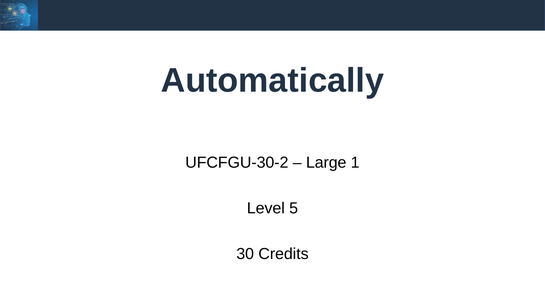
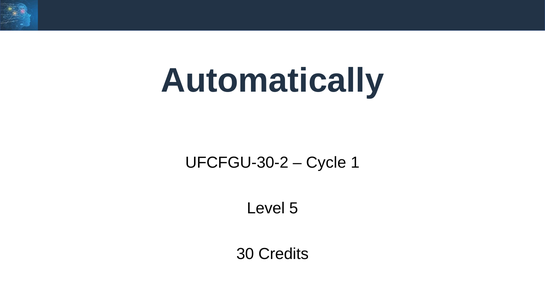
Large: Large -> Cycle
